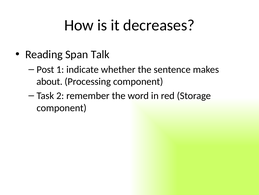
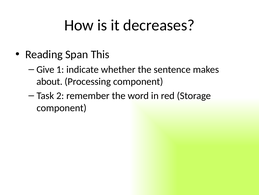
Talk: Talk -> This
Post: Post -> Give
